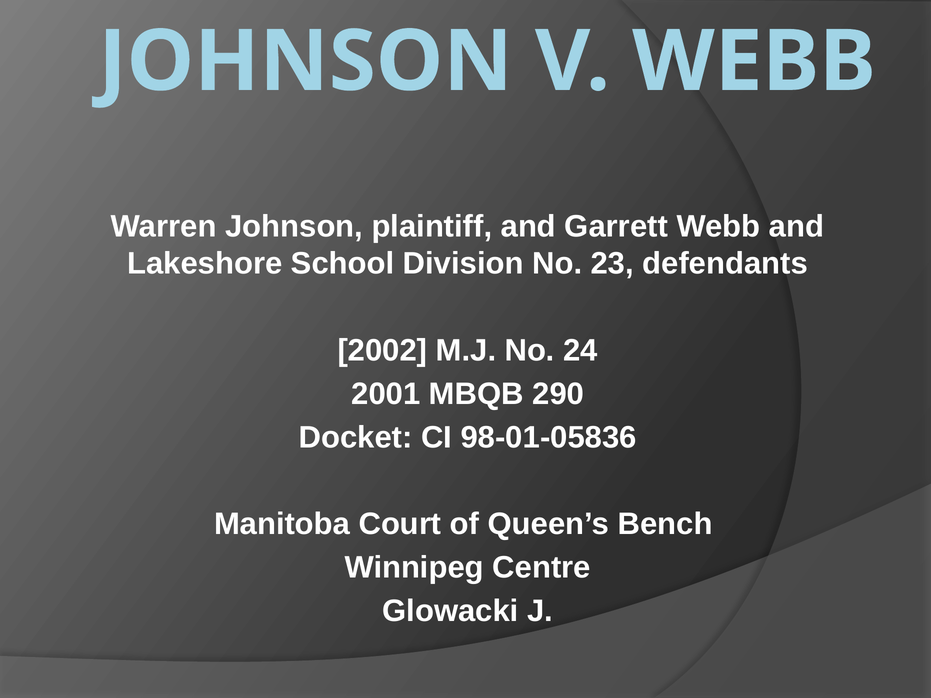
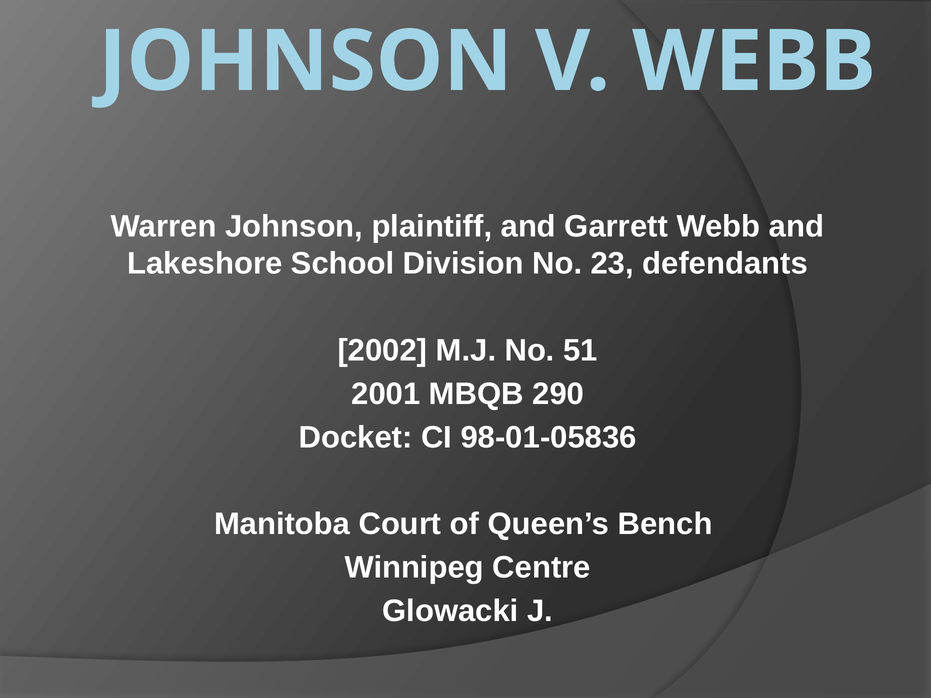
24: 24 -> 51
